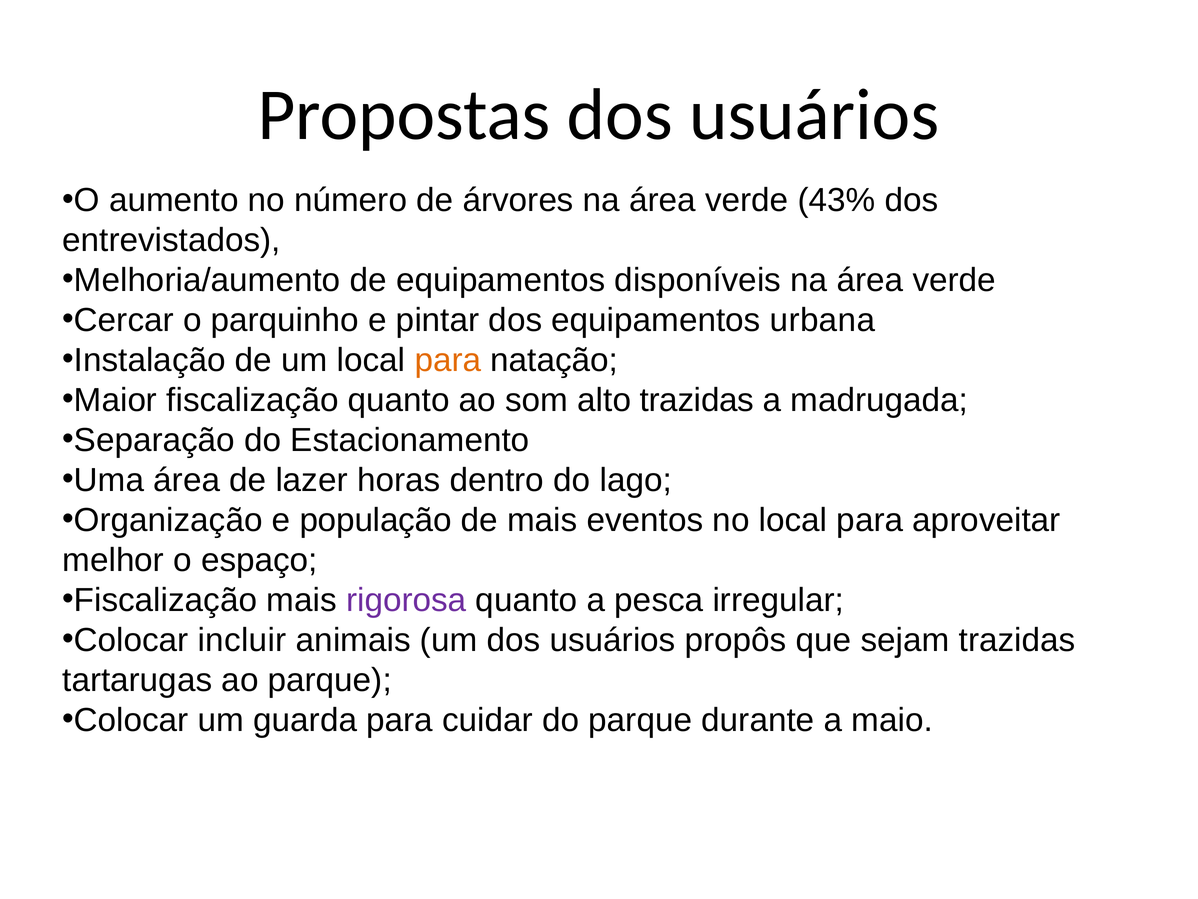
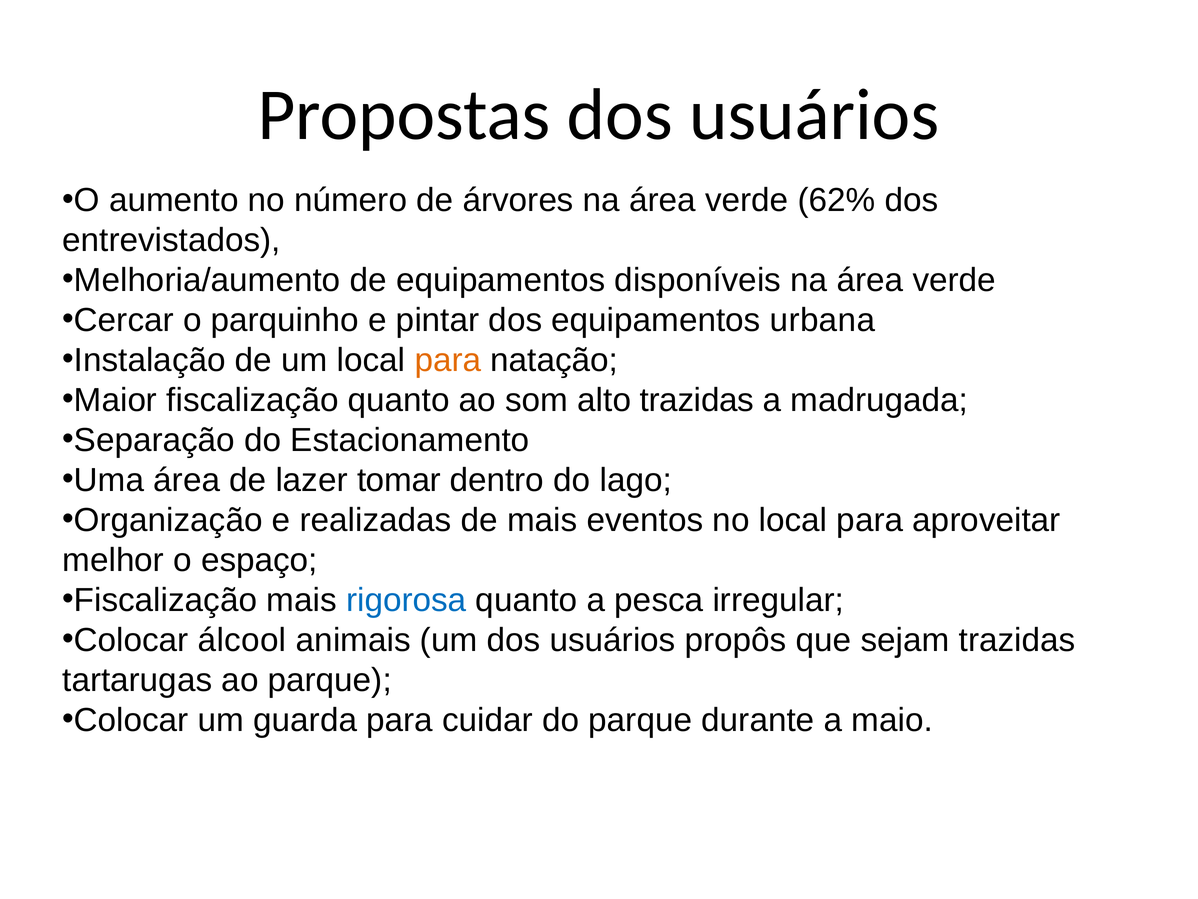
43%: 43% -> 62%
horas: horas -> tomar
população: população -> realizadas
rigorosa colour: purple -> blue
incluir: incluir -> álcool
